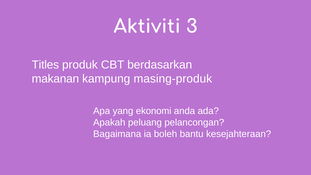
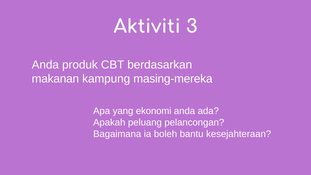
Titles at (45, 65): Titles -> Anda
masing-produk: masing-produk -> masing-mereka
